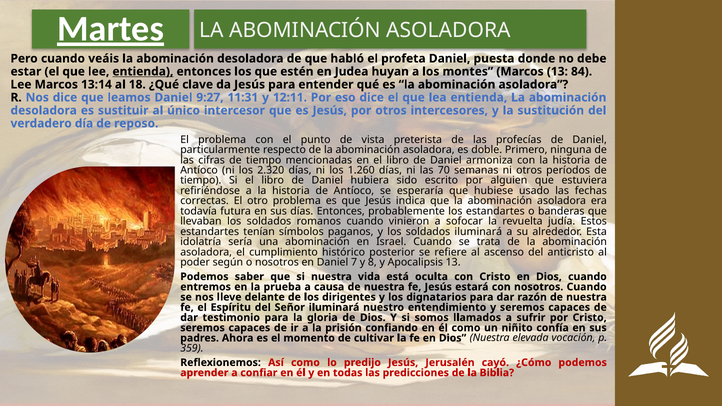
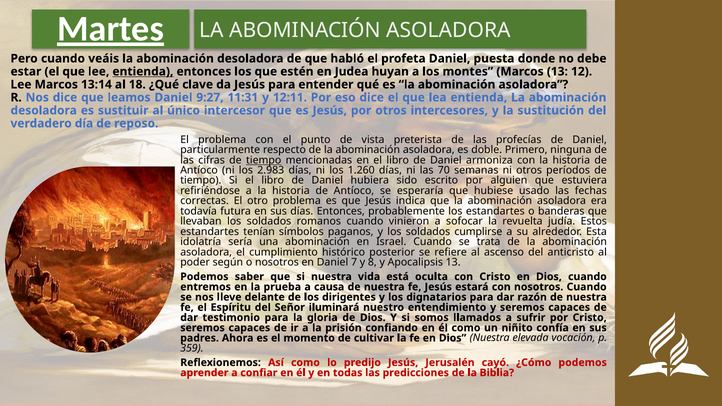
84: 84 -> 12
tiempo at (264, 160) underline: none -> present
2.320: 2.320 -> 2.983
soldados iluminará: iluminará -> cumplirse
